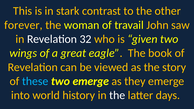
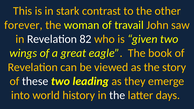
32: 32 -> 82
these colour: light blue -> white
two emerge: emerge -> leading
